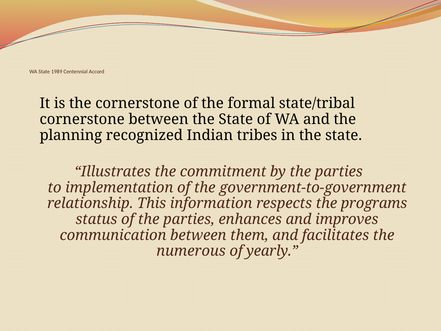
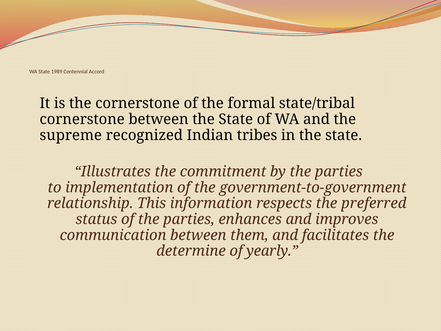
planning: planning -> supreme
programs: programs -> preferred
numerous: numerous -> determine
